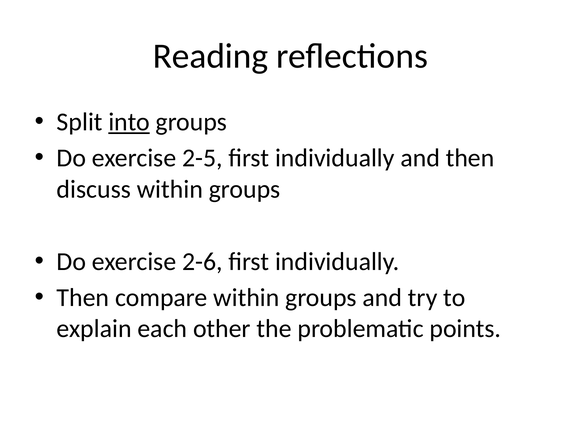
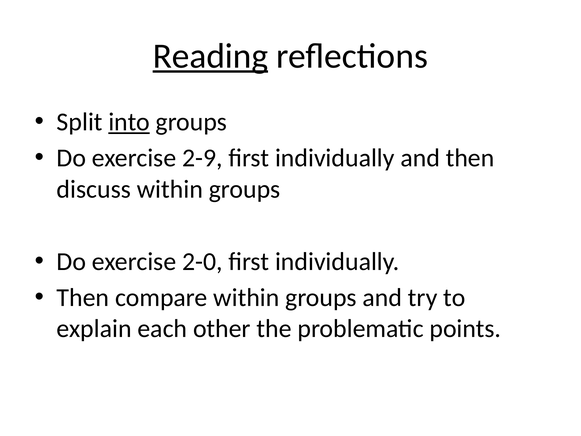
Reading underline: none -> present
2-5: 2-5 -> 2-9
2-6: 2-6 -> 2-0
